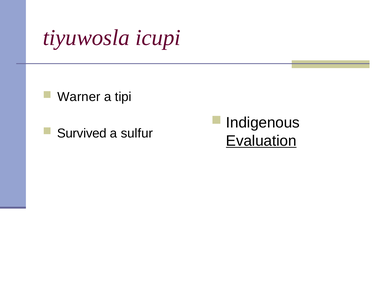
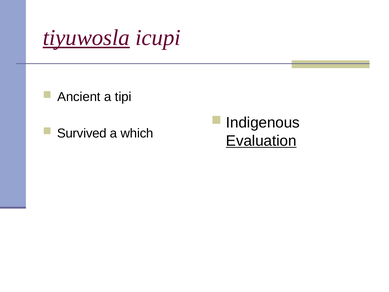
tiyuwosla underline: none -> present
Warner: Warner -> Ancient
sulfur: sulfur -> which
